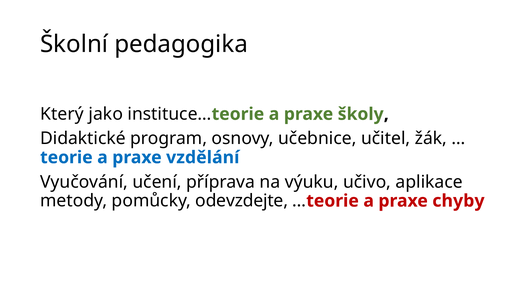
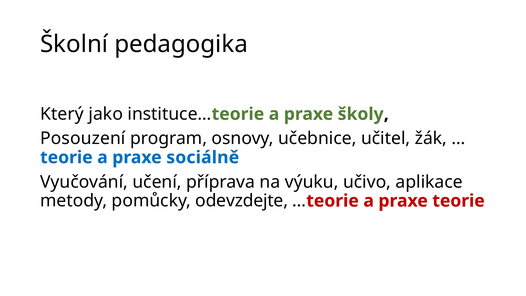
Didaktické: Didaktické -> Posouzení
vzdělání: vzdělání -> sociálně
praxe chyby: chyby -> teorie
